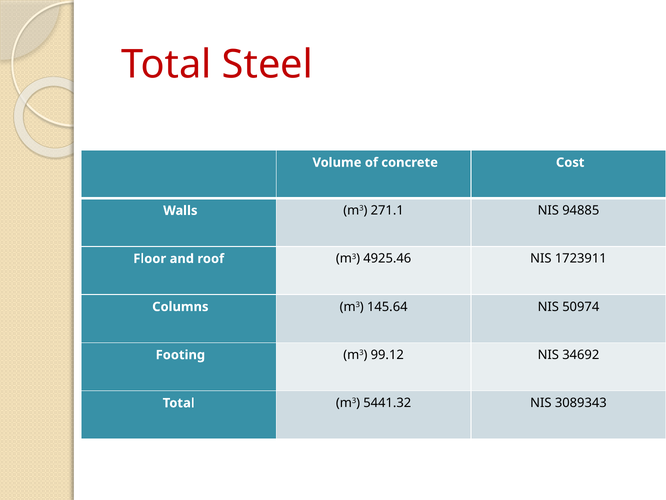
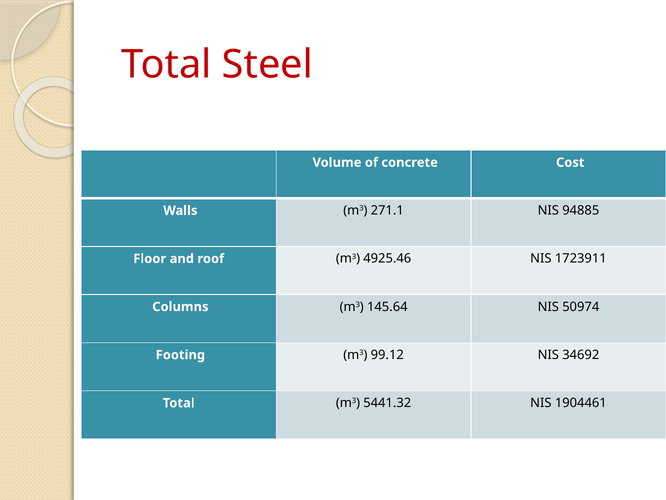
3089343: 3089343 -> 1904461
